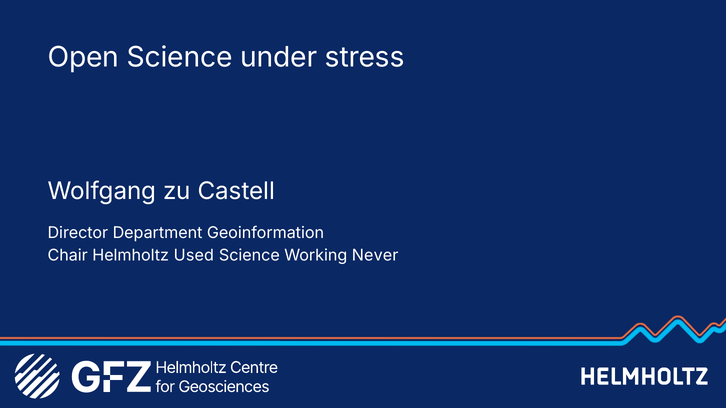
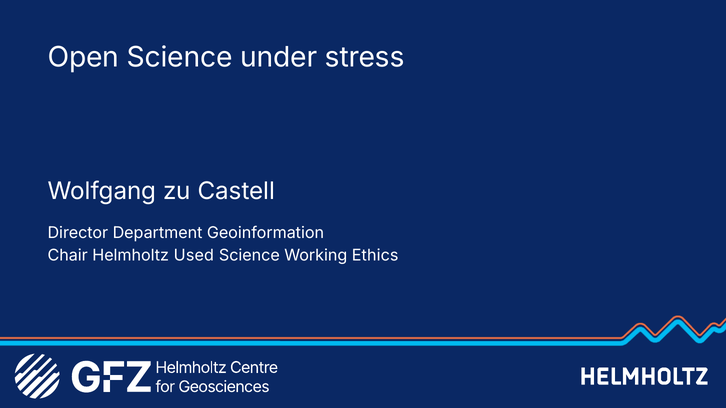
Never: Never -> Ethics
